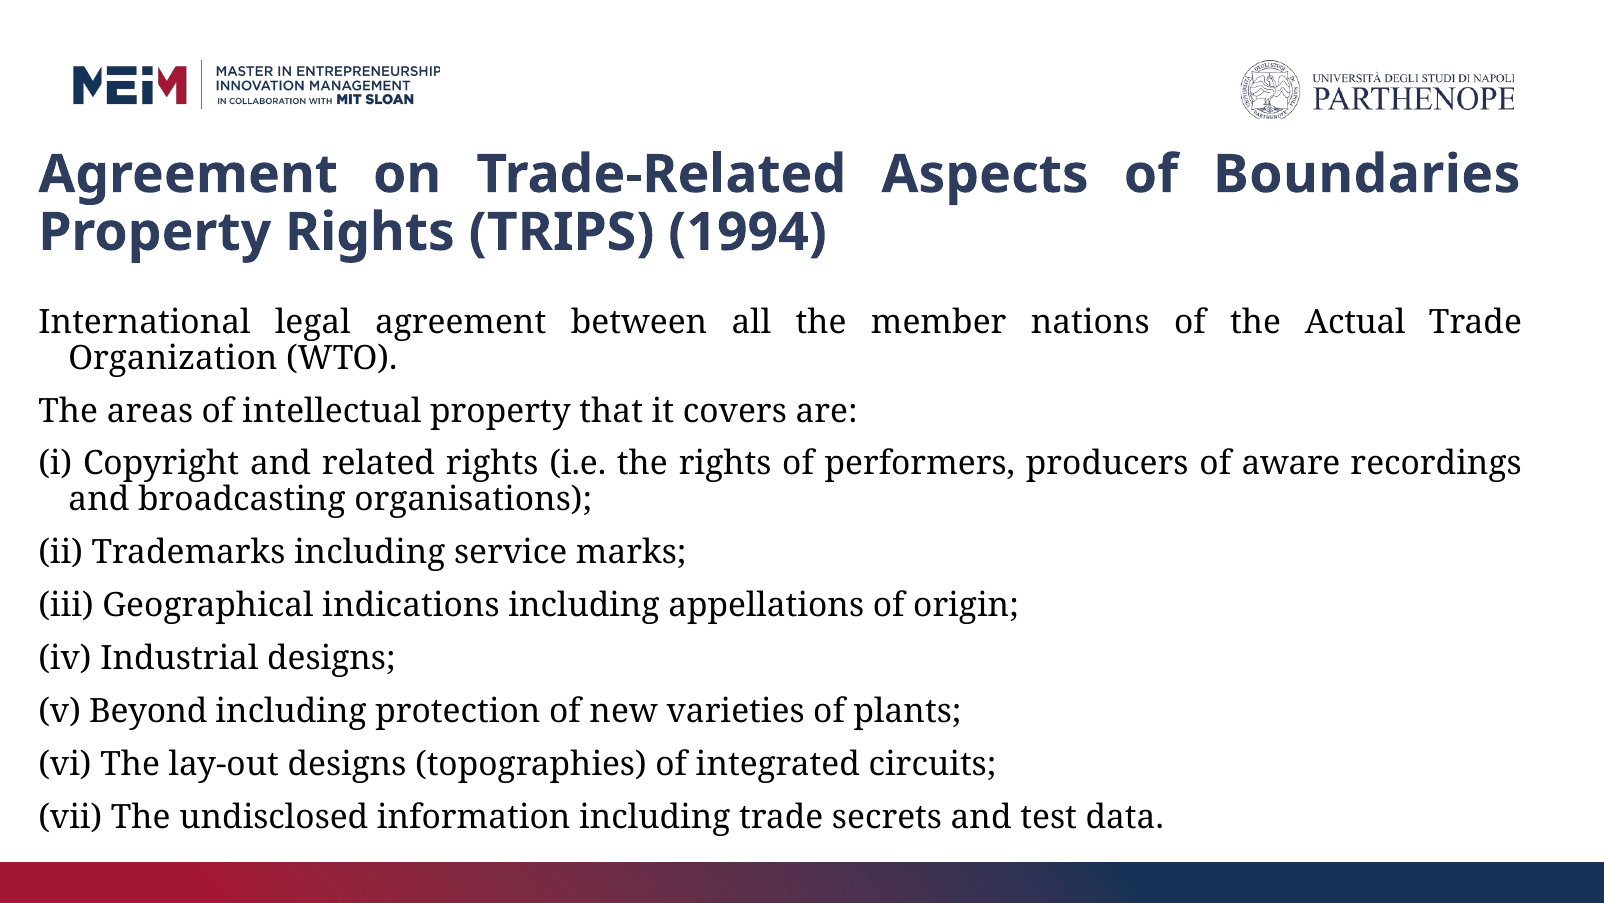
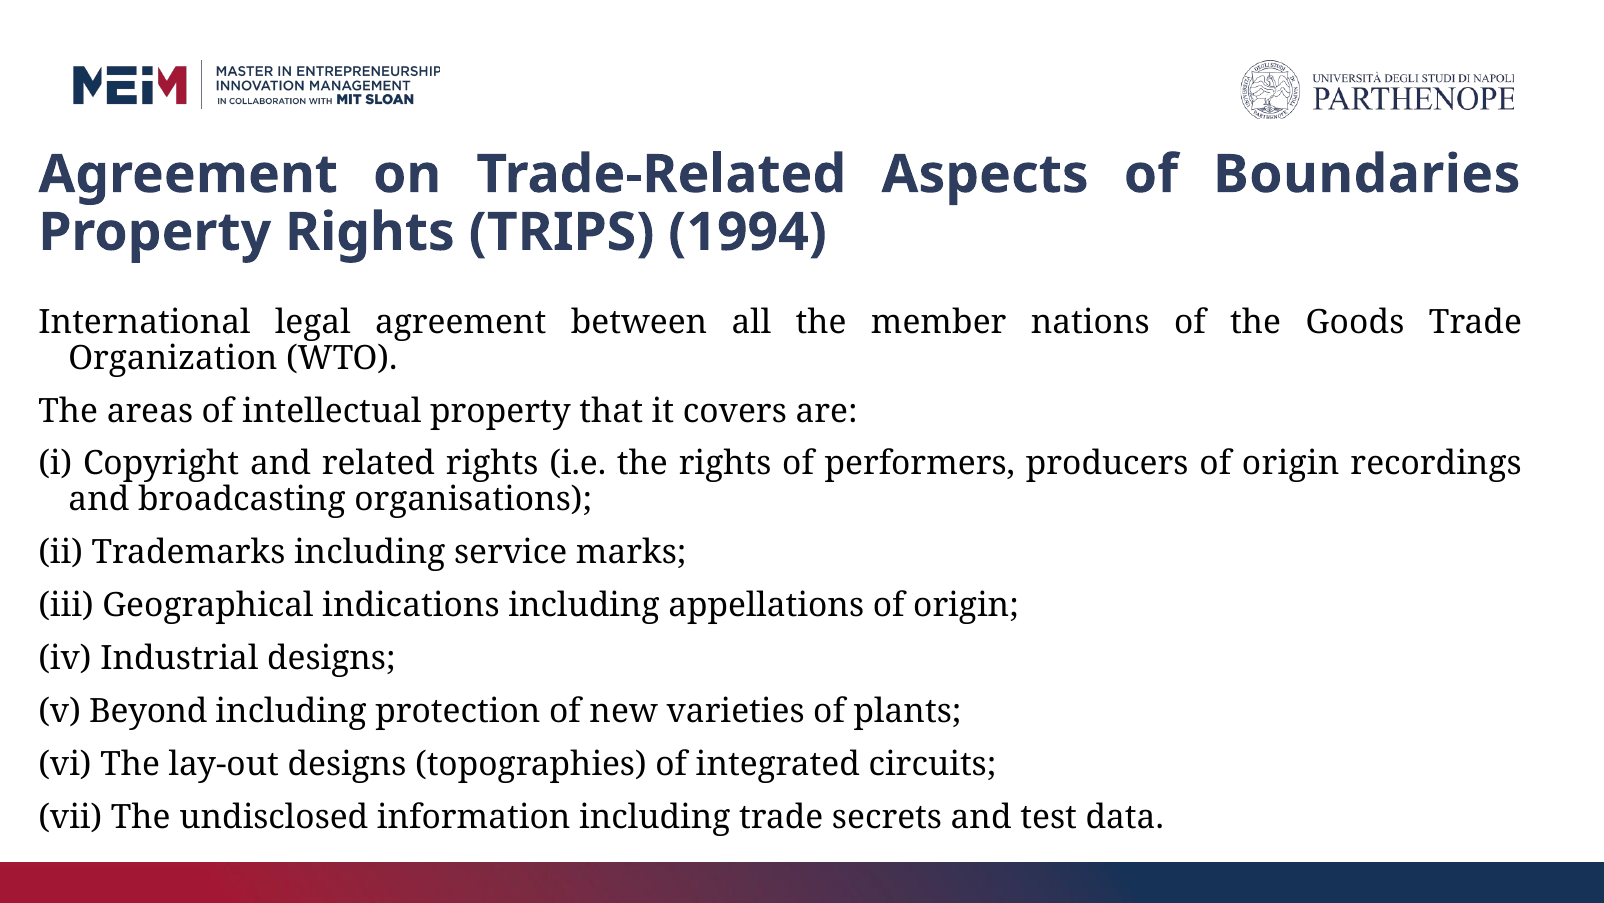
Actual: Actual -> Goods
producers of aware: aware -> origin
